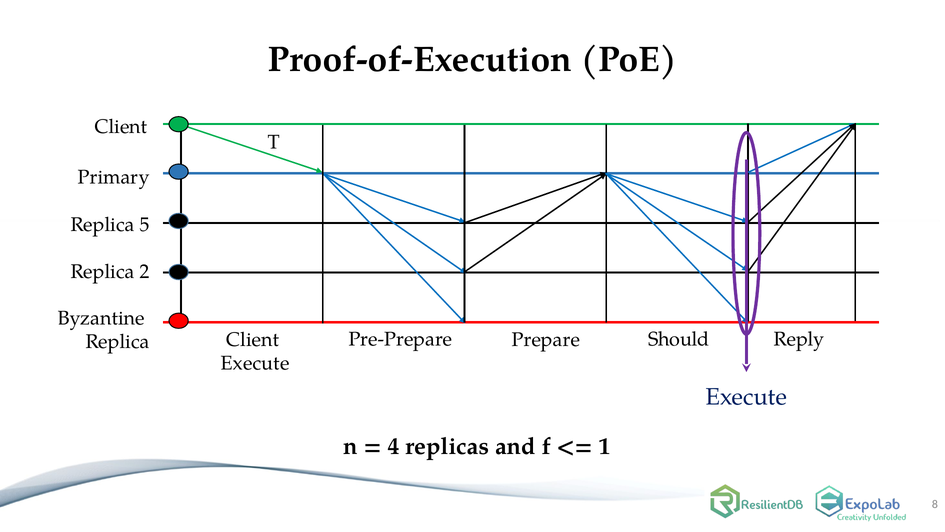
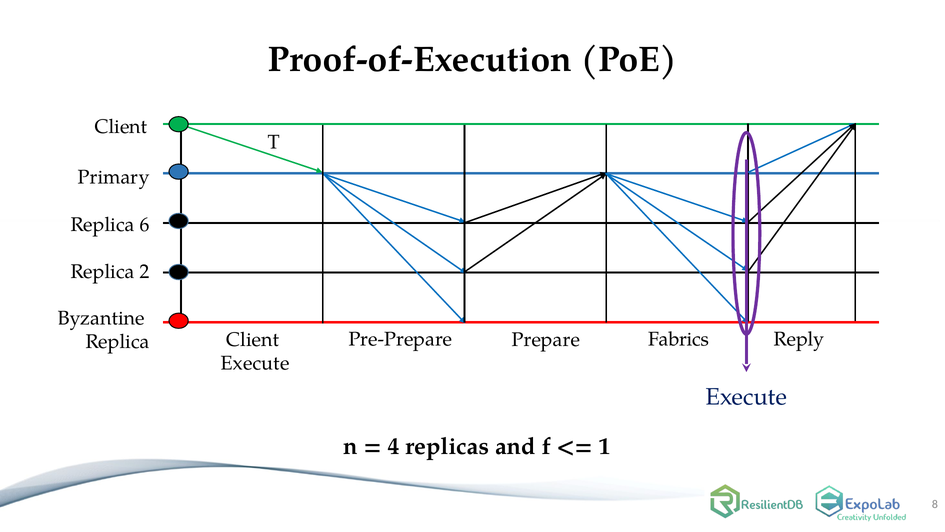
5: 5 -> 6
Should: Should -> Fabrics
